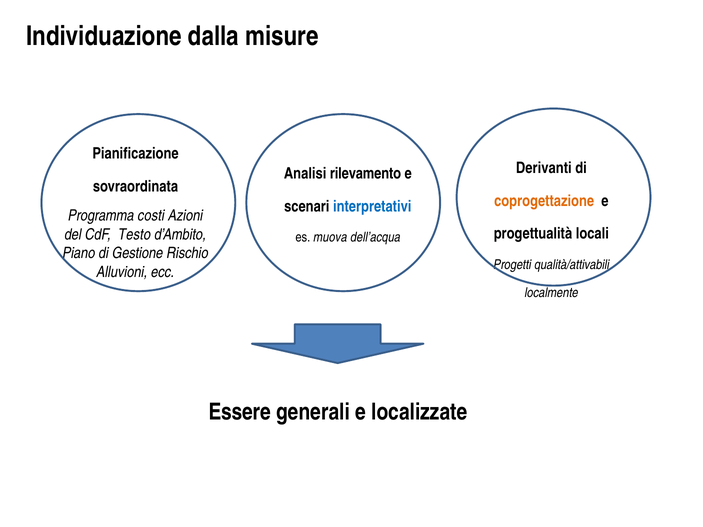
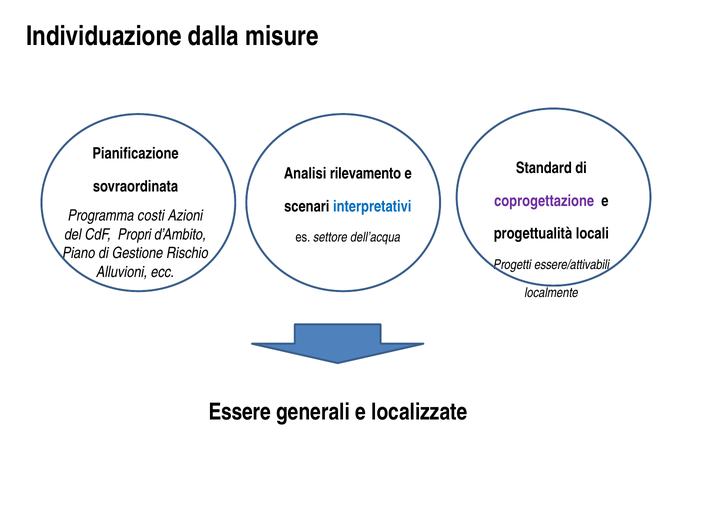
Derivanti: Derivanti -> Standard
coprogettazione colour: orange -> purple
Testo: Testo -> Propri
muova: muova -> settore
qualità/attivabili: qualità/attivabili -> essere/attivabili
